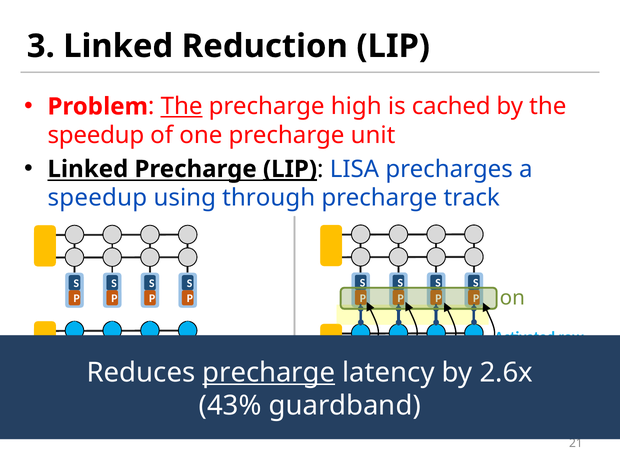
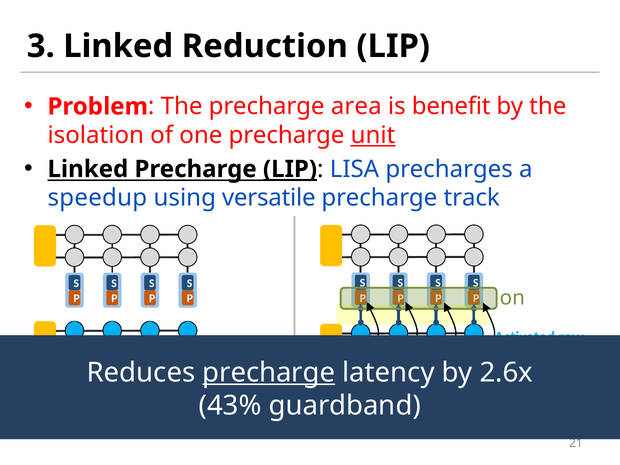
The at (182, 107) underline: present -> none
high: high -> area
cached: cached -> benefit
speedup at (96, 135): speedup -> isolation
unit underline: none -> present
through: through -> versatile
